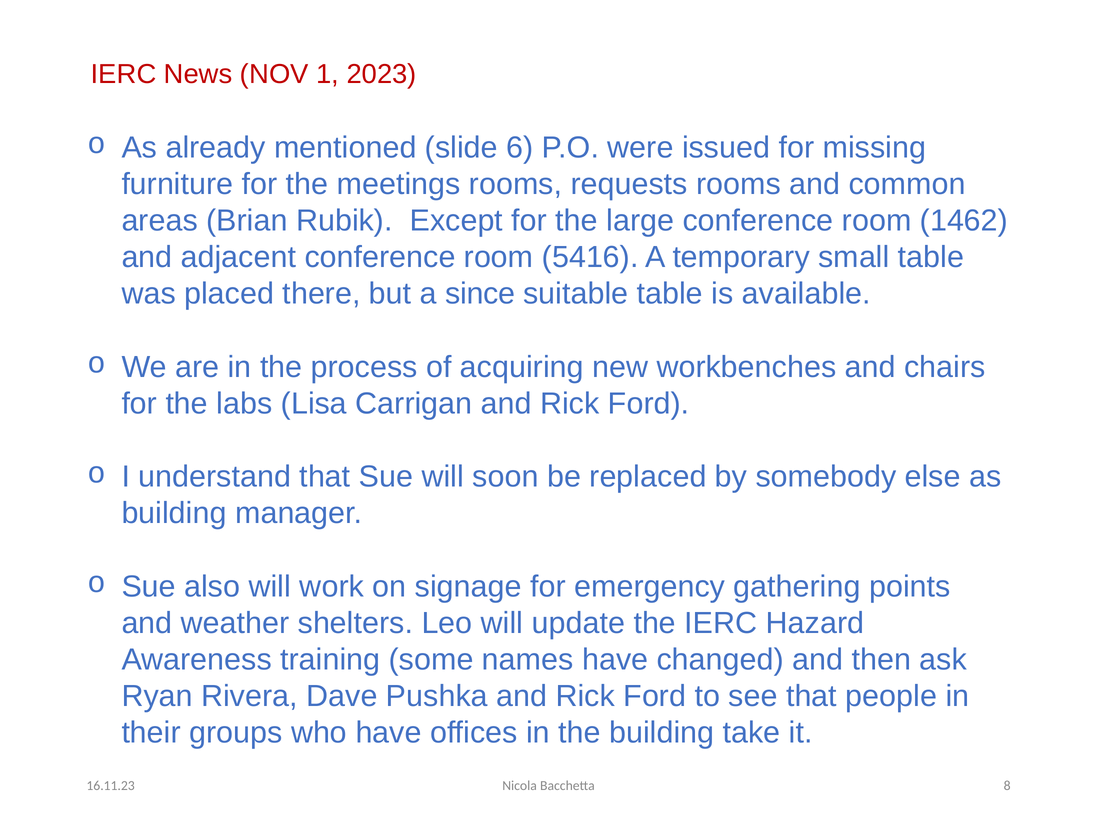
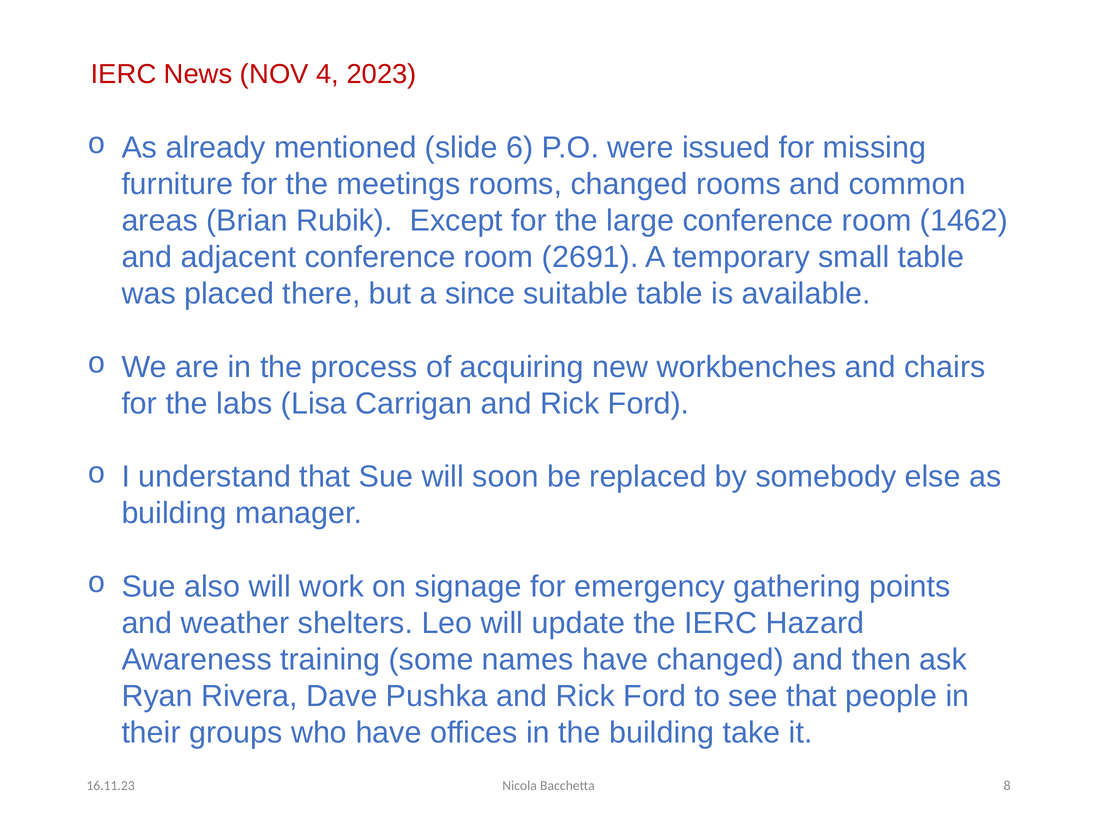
1: 1 -> 4
rooms requests: requests -> changed
5416: 5416 -> 2691
